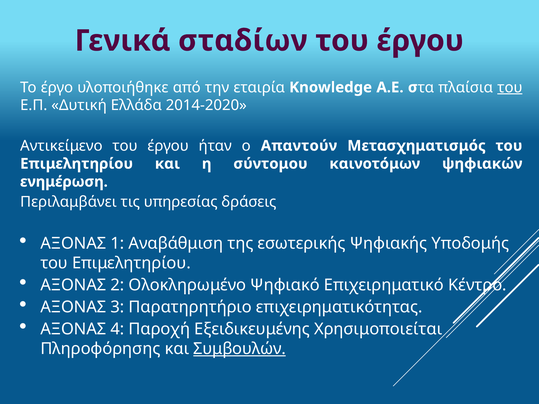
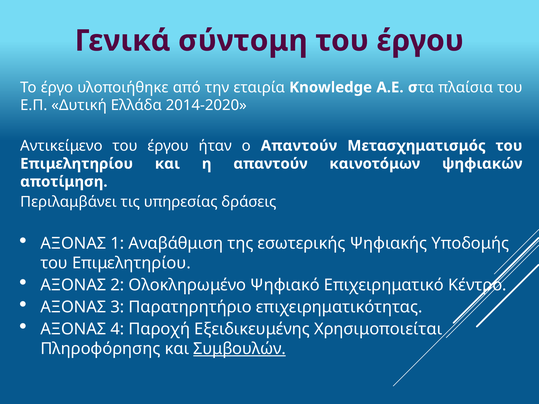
σταδίων: σταδίων -> σύντομη
του at (510, 87) underline: present -> none
η σύντομου: σύντομου -> απαντούν
ενημέρωση: ενημέρωση -> αποτίμηση
